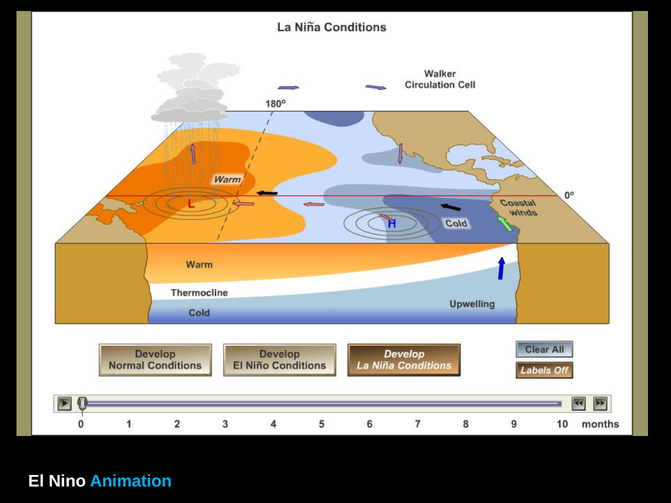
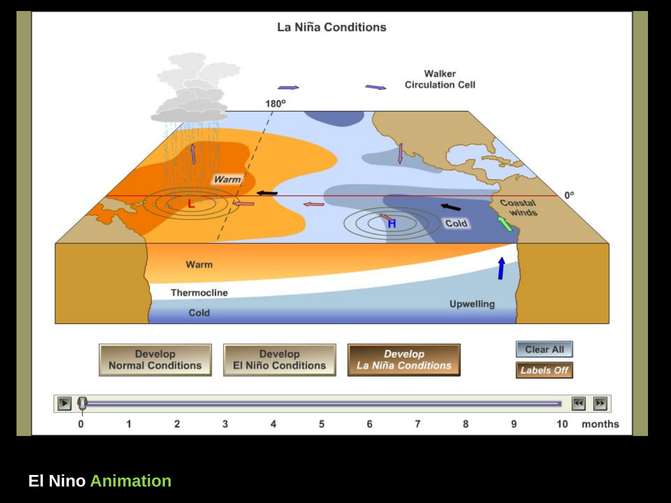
Animation colour: light blue -> light green
